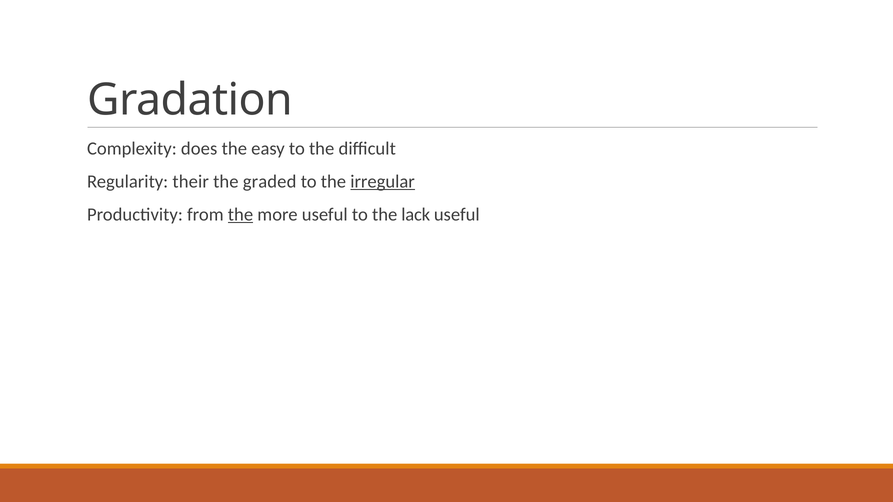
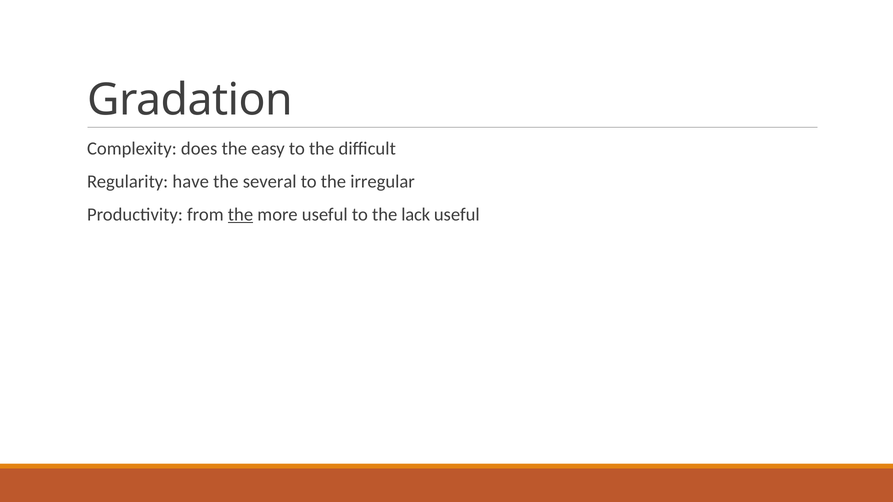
their: their -> have
graded: graded -> several
irregular underline: present -> none
